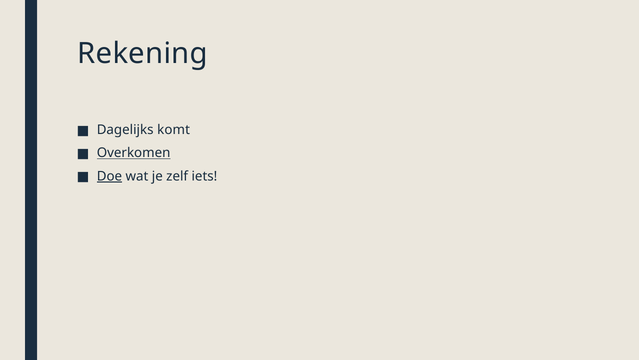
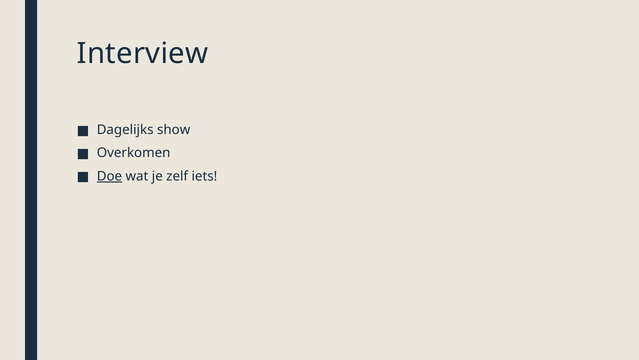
Rekening: Rekening -> Interview
komt: komt -> show
Overkomen underline: present -> none
